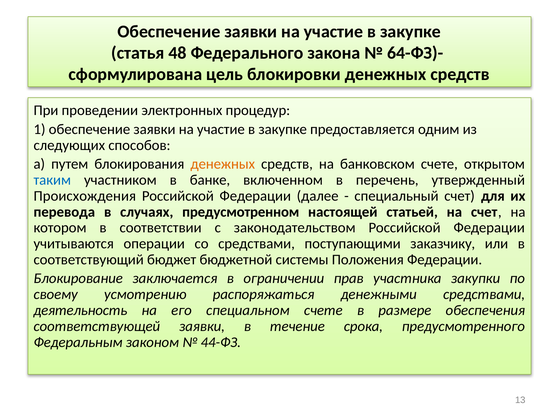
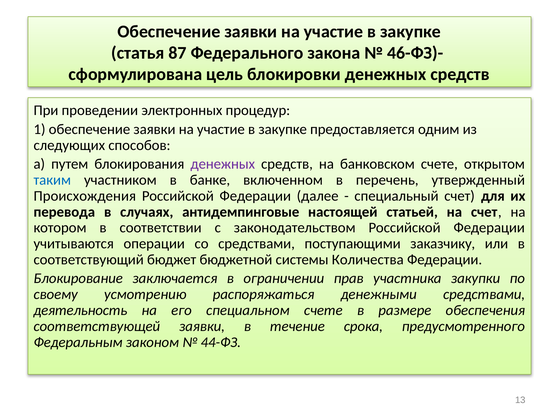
48: 48 -> 87
64-ФЗ)-: 64-ФЗ)- -> 46-ФЗ)-
денежных at (223, 164) colour: orange -> purple
предусмотренном: предусмотренном -> антидемпинговые
Положения: Положения -> Количества
